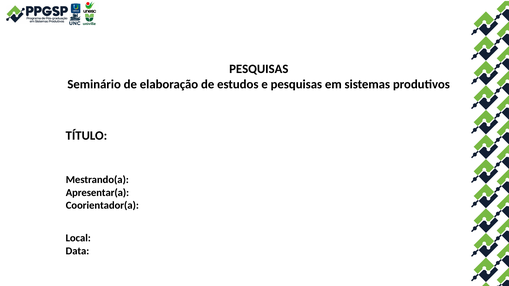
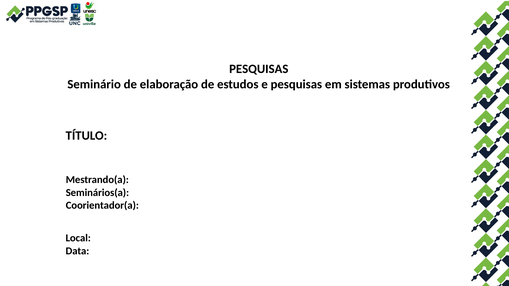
Apresentar(a: Apresentar(a -> Seminários(a
